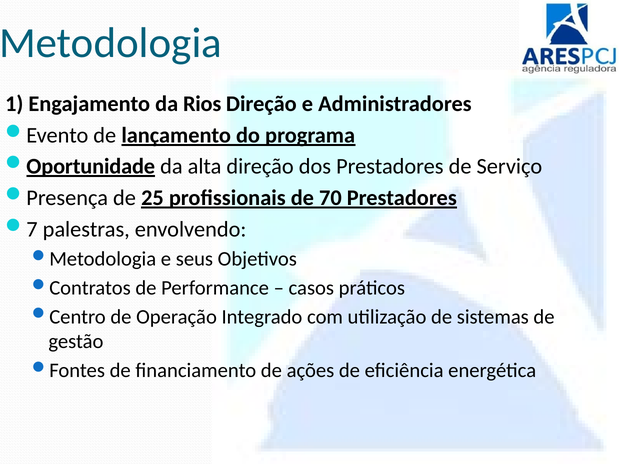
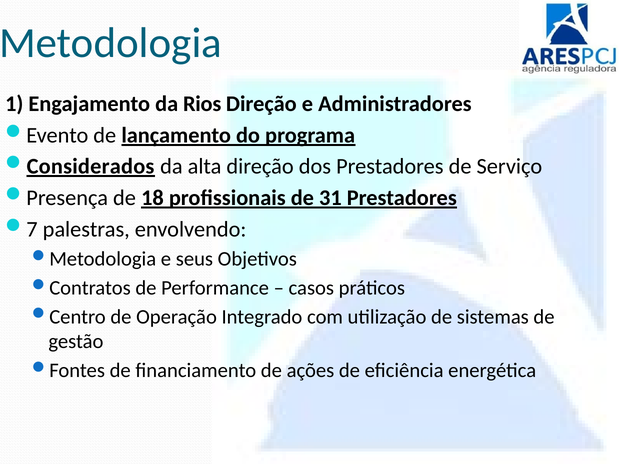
Oportunidade: Oportunidade -> Considerados
25: 25 -> 18
70: 70 -> 31
